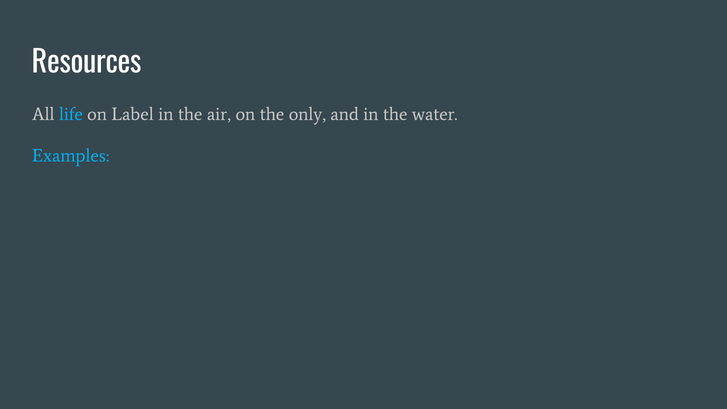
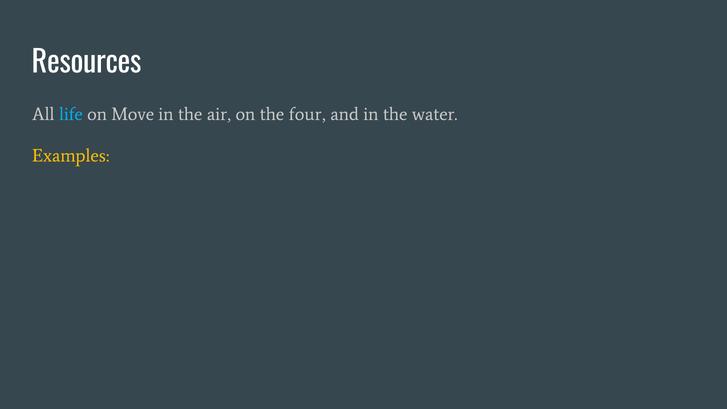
Label: Label -> Move
only: only -> four
Examples colour: light blue -> yellow
